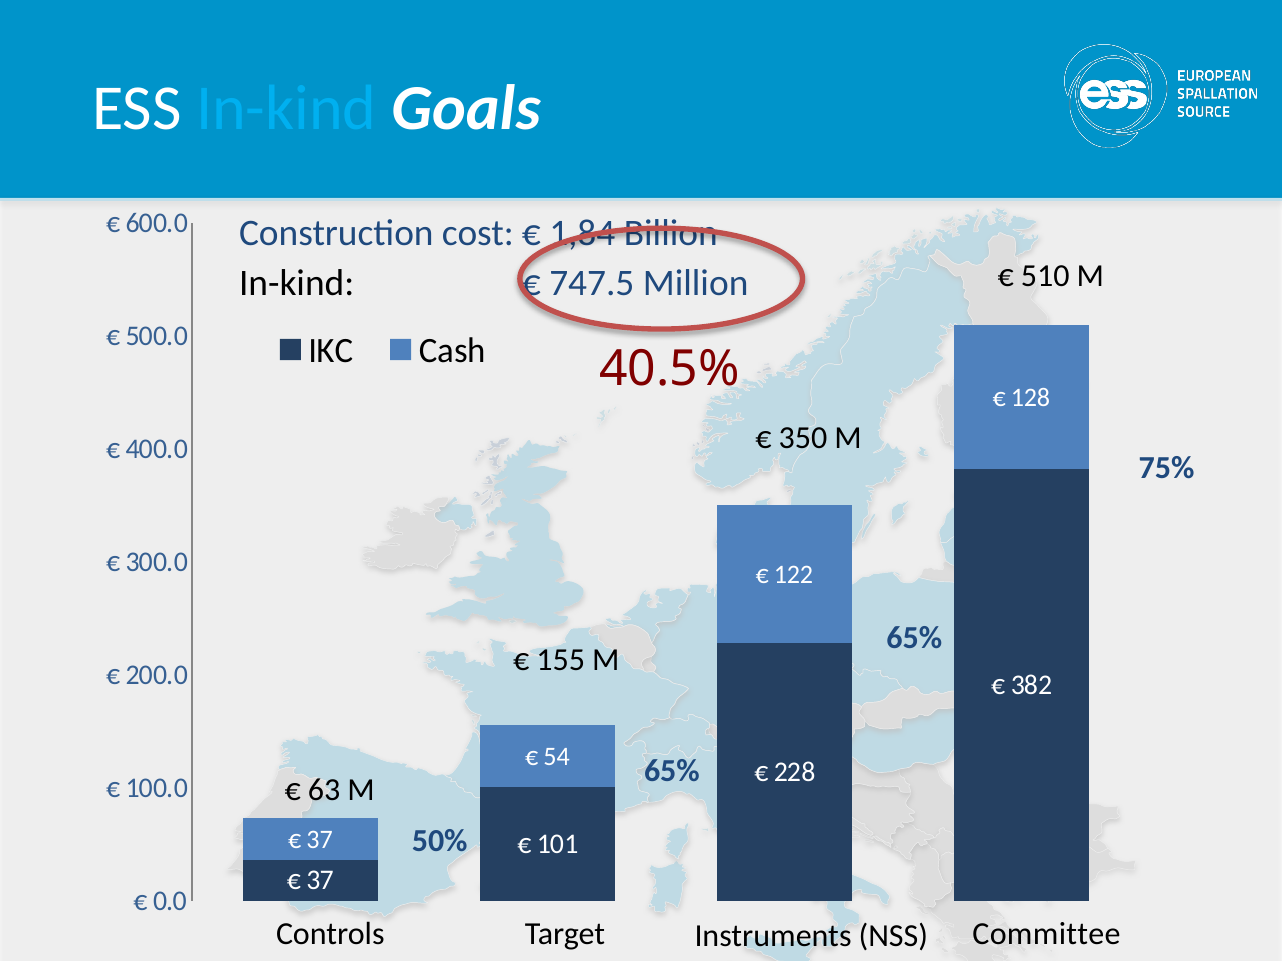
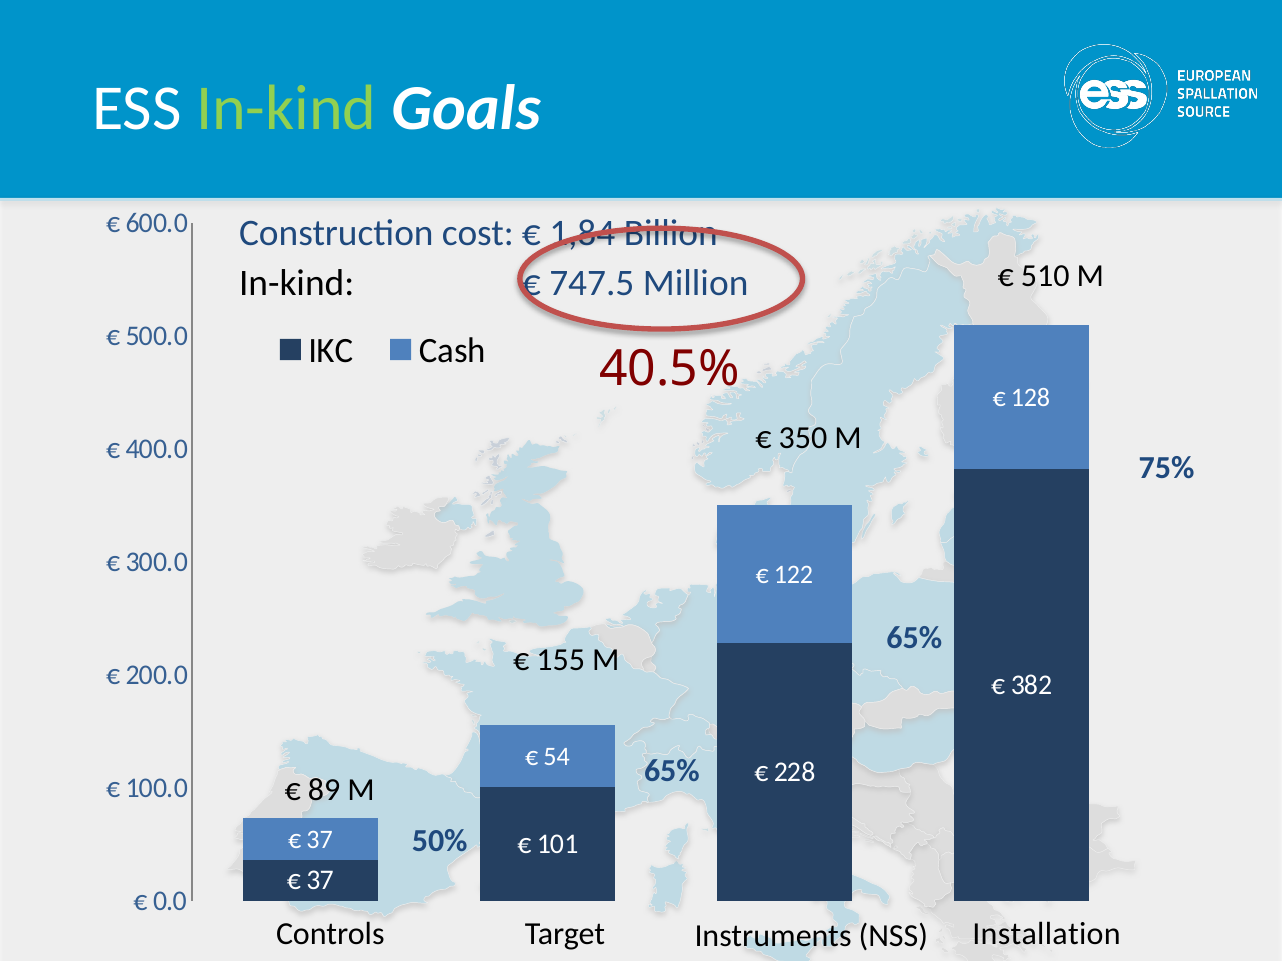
In-kind at (286, 109) colour: light blue -> light green
63: 63 -> 89
Committee: Committee -> Installation
